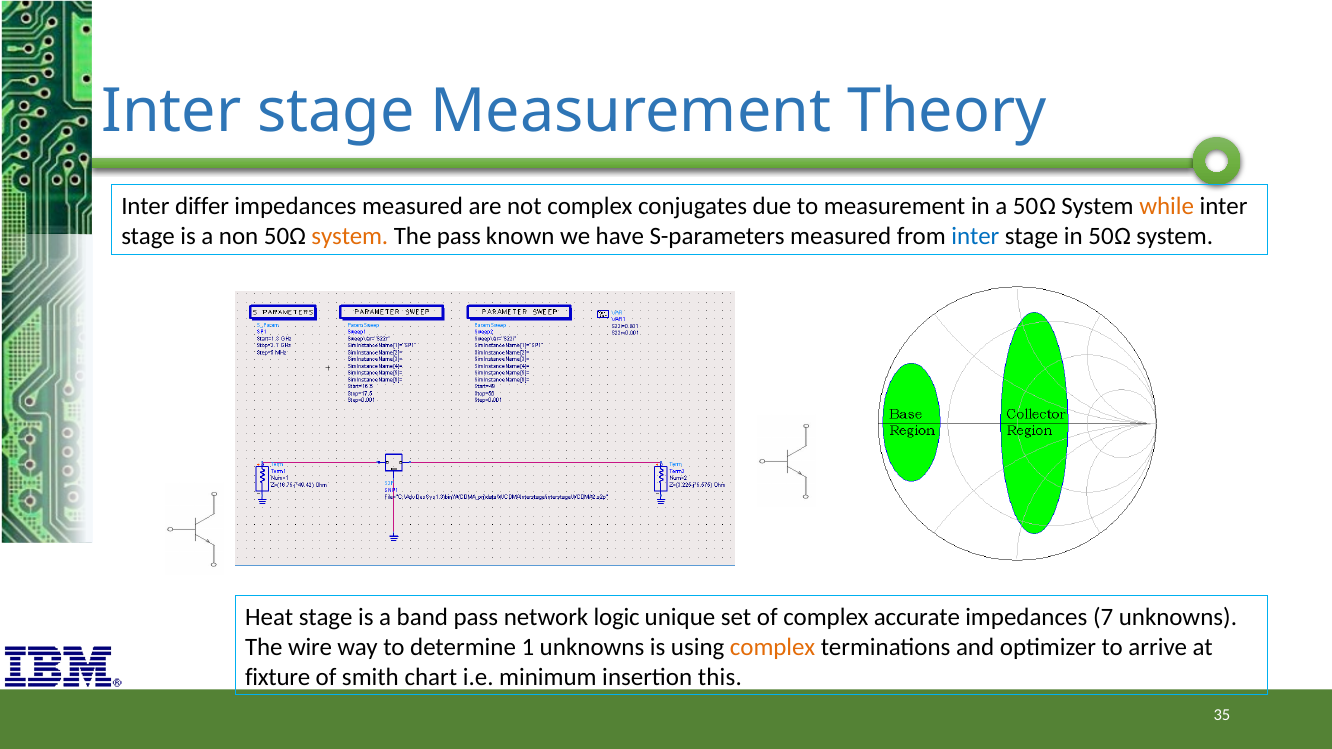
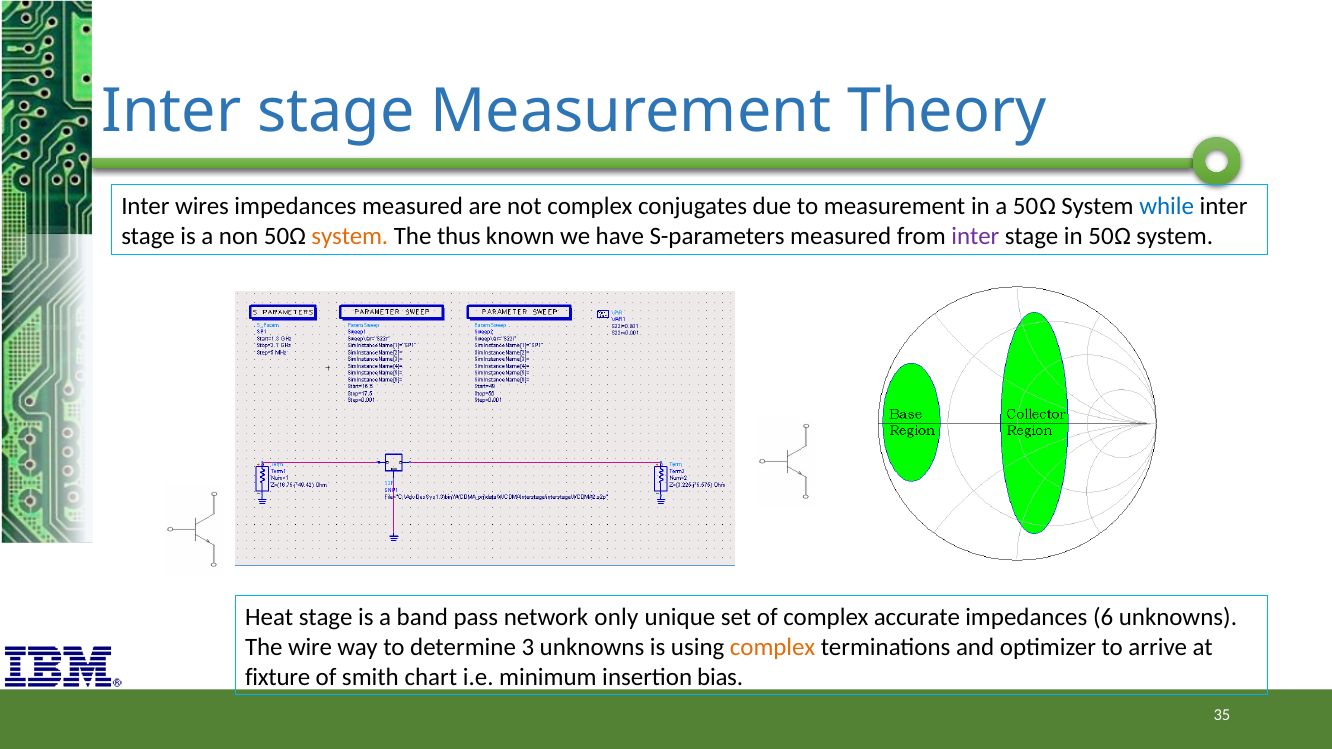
differ: differ -> wires
while colour: orange -> blue
The pass: pass -> thus
inter at (975, 236) colour: blue -> purple
logic: logic -> only
7: 7 -> 6
1: 1 -> 3
this: this -> bias
